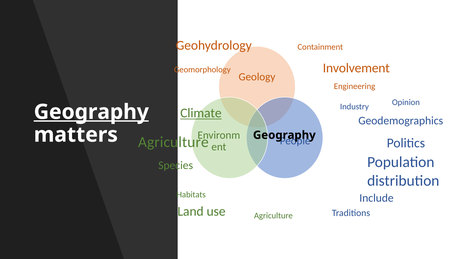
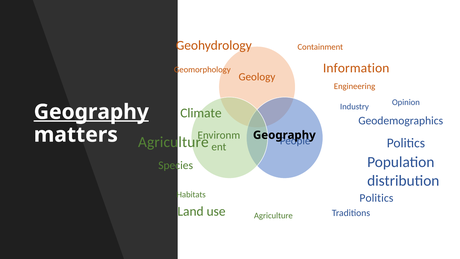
Involvement: Involvement -> Information
Climate underline: present -> none
Include at (377, 198): Include -> Politics
